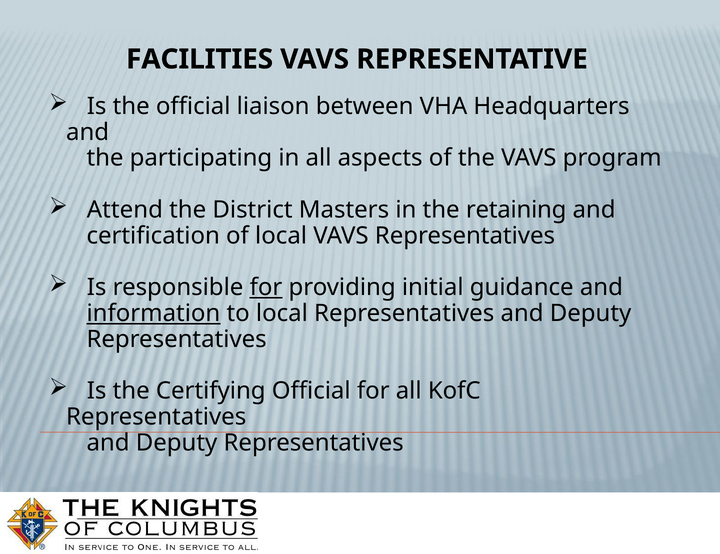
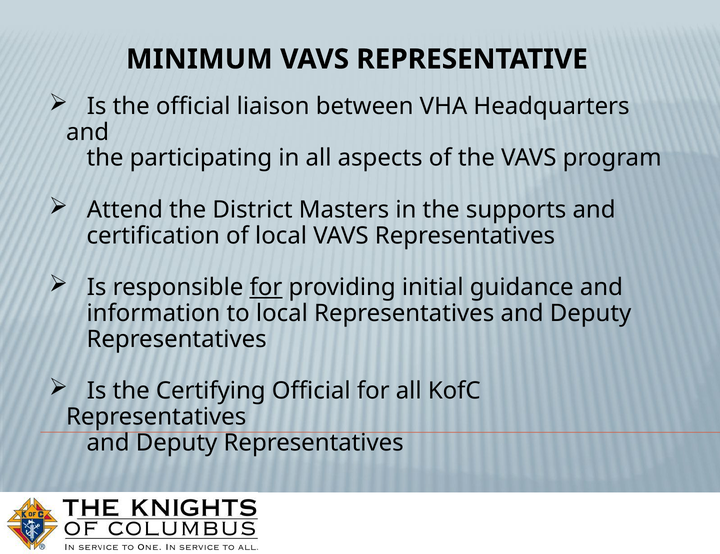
FACILITIES: FACILITIES -> MINIMUM
retaining: retaining -> supports
information underline: present -> none
